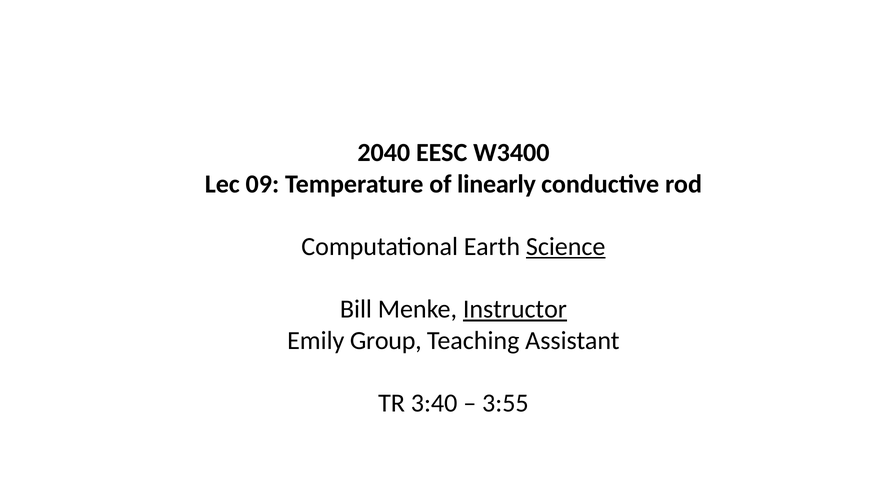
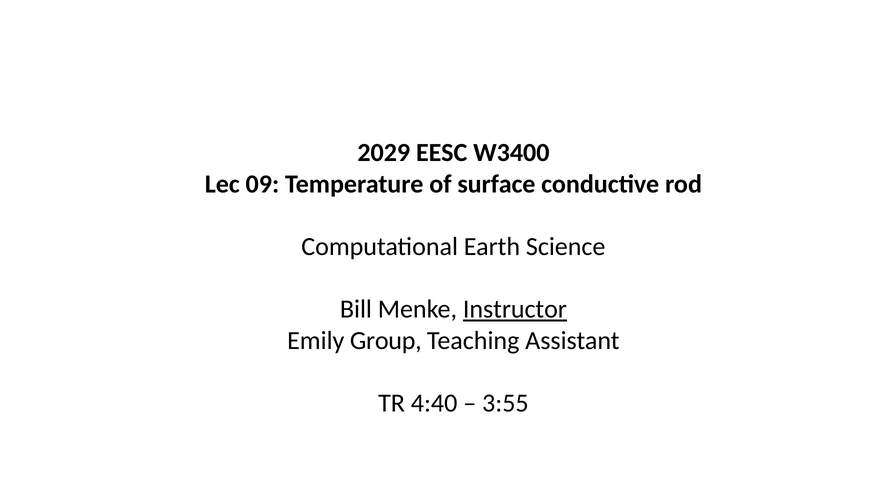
2040: 2040 -> 2029
linearly: linearly -> surface
Science underline: present -> none
3:40: 3:40 -> 4:40
